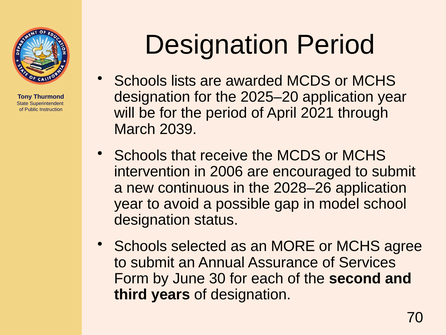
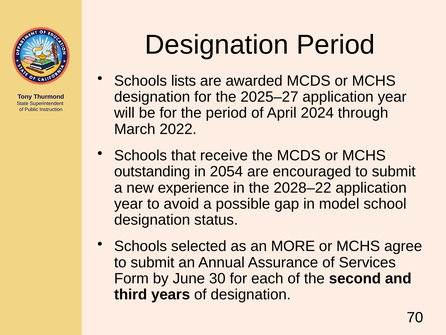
2025–20: 2025–20 -> 2025–27
2021: 2021 -> 2024
2039: 2039 -> 2022
intervention: intervention -> outstanding
2006: 2006 -> 2054
continuous: continuous -> experience
2028–26: 2028–26 -> 2028–22
